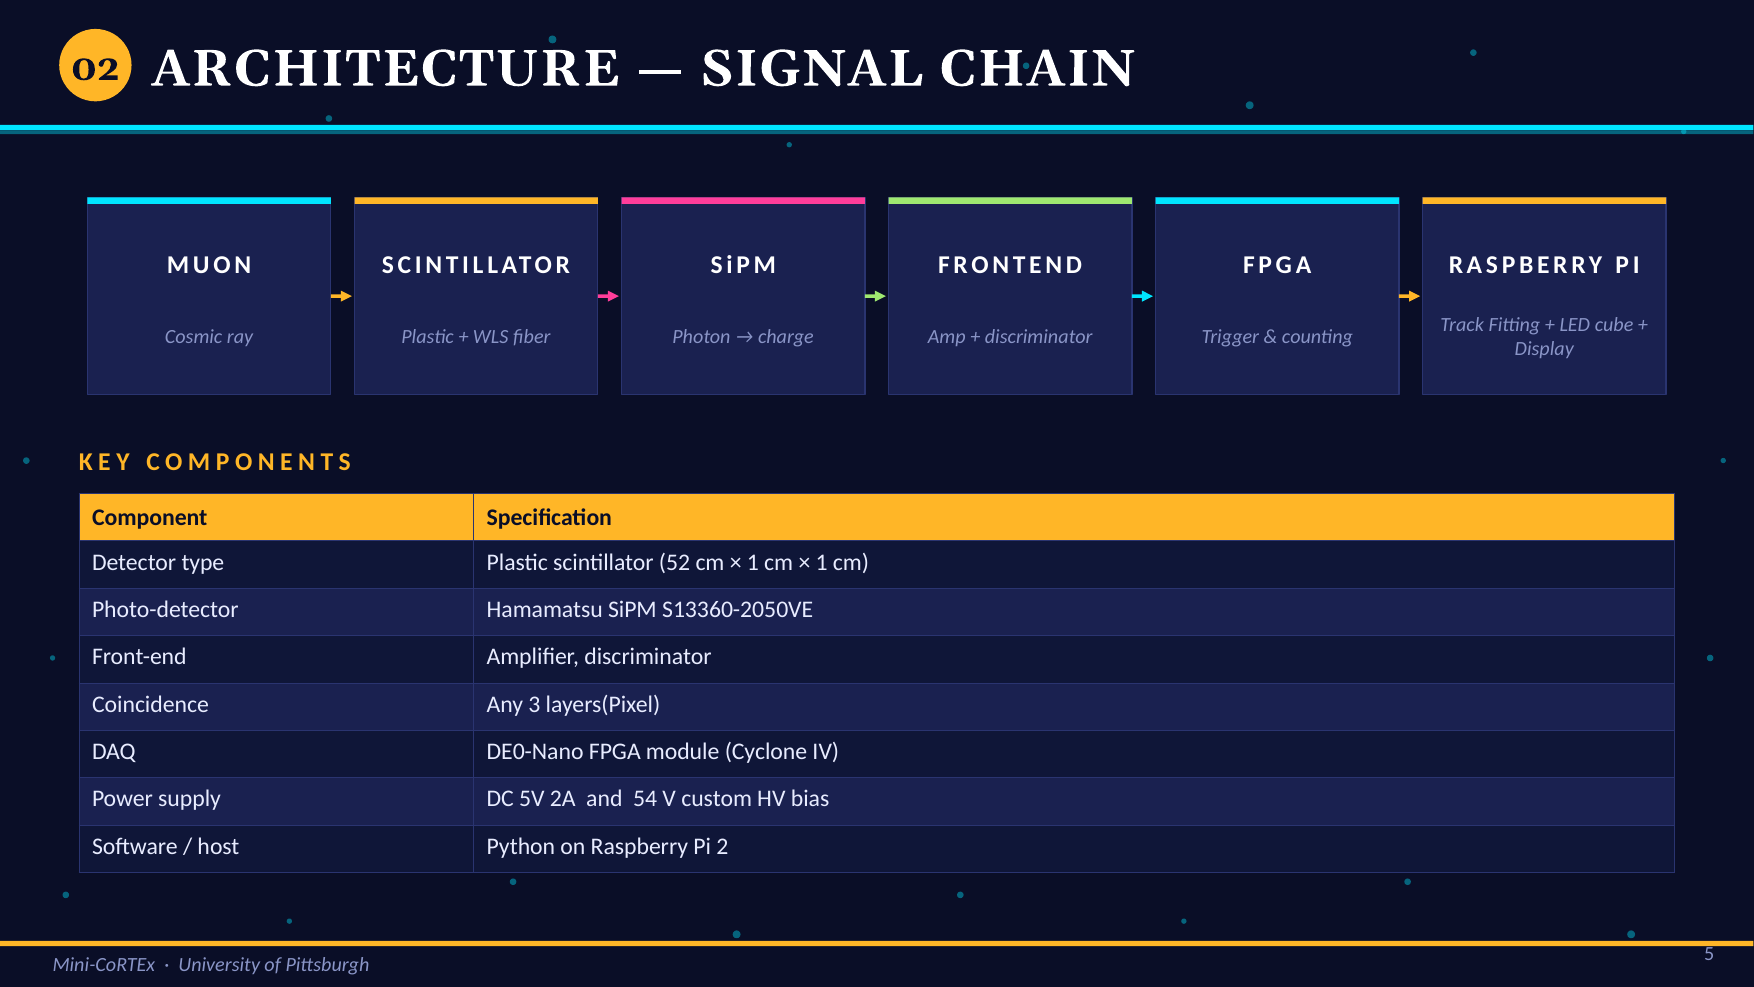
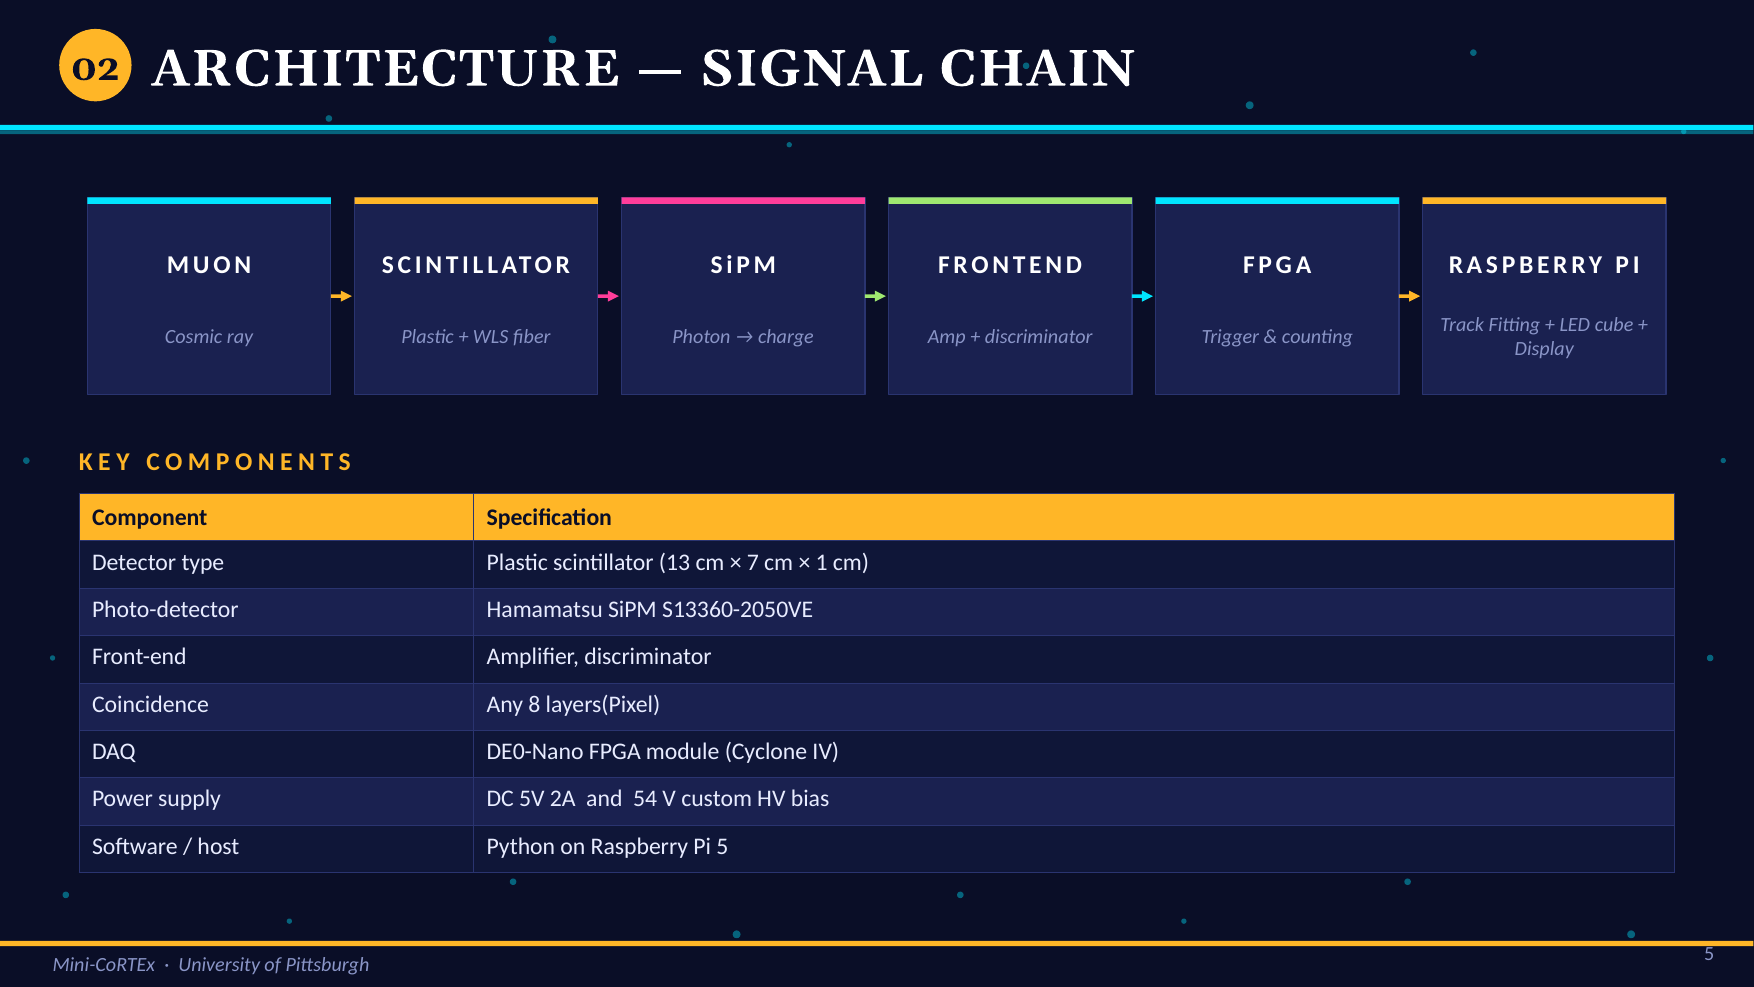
52: 52 -> 13
1 at (753, 562): 1 -> 7
3: 3 -> 8
Pi 2: 2 -> 5
